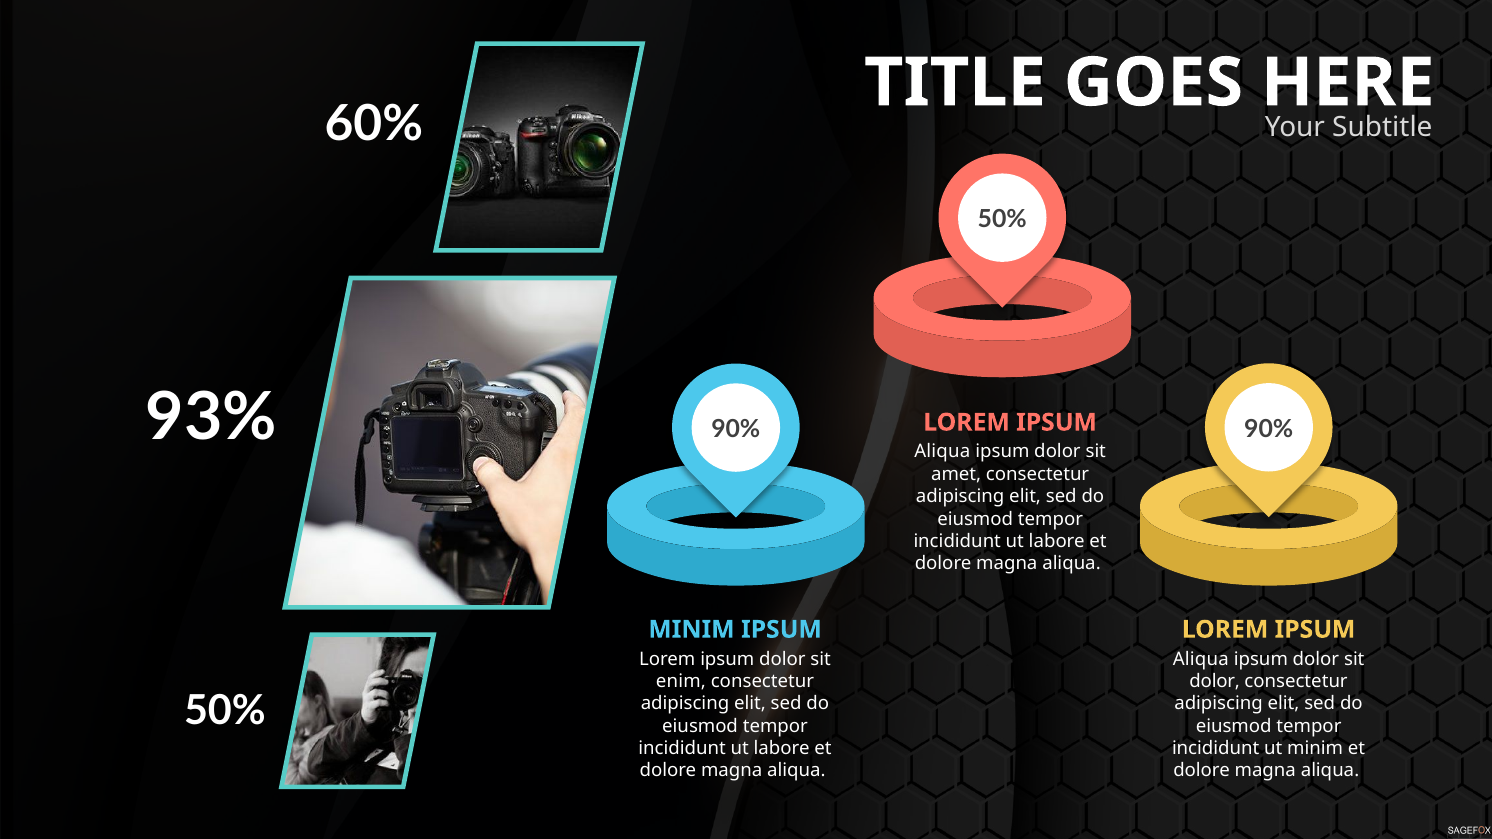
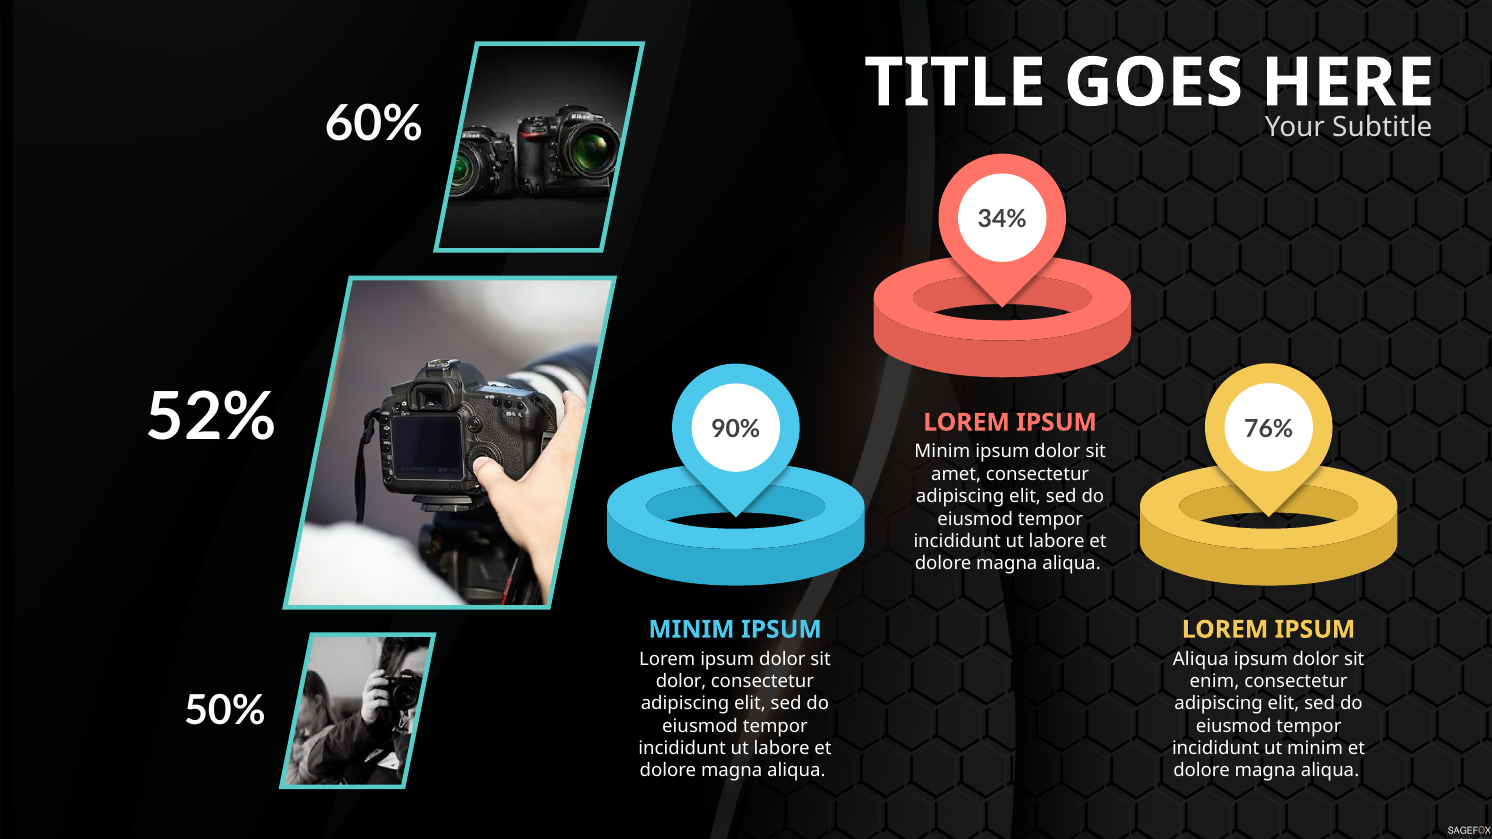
50% at (1002, 219): 50% -> 34%
93%: 93% -> 52%
90% at (1269, 429): 90% -> 76%
Aliqua at (942, 452): Aliqua -> Minim
enim at (681, 681): enim -> dolor
dolor at (1215, 681): dolor -> enim
